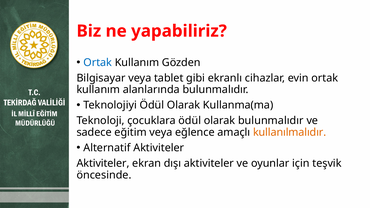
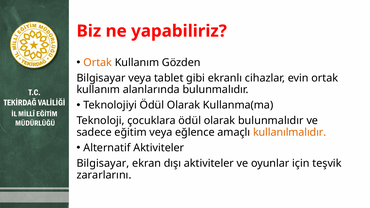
Ortak at (98, 63) colour: blue -> orange
Aktiviteler at (103, 163): Aktiviteler -> Bilgisayar
öncesinde: öncesinde -> zararlarını
